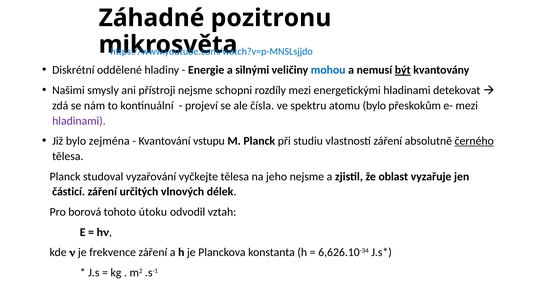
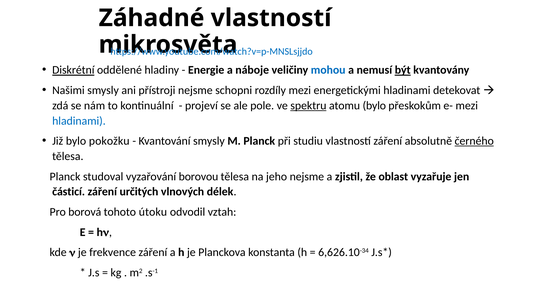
Záhadné pozitronu: pozitronu -> vlastností
Diskrétní underline: none -> present
silnými: silnými -> náboje
čísla: čísla -> pole
spektru underline: none -> present
hladinami at (79, 121) colour: purple -> blue
zejména: zejména -> pokožku
Kvantování vstupu: vstupu -> smysly
vyčkejte: vyčkejte -> borovou
